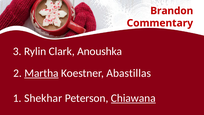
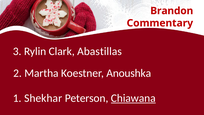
Anoushka: Anoushka -> Abastillas
Martha underline: present -> none
Abastillas: Abastillas -> Anoushka
